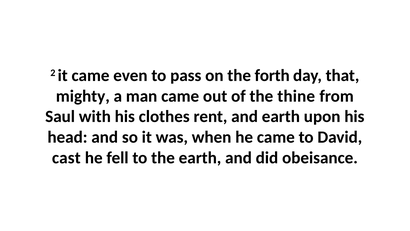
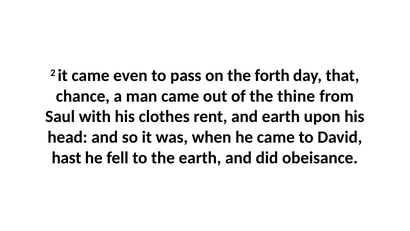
mighty: mighty -> chance
cast: cast -> hast
